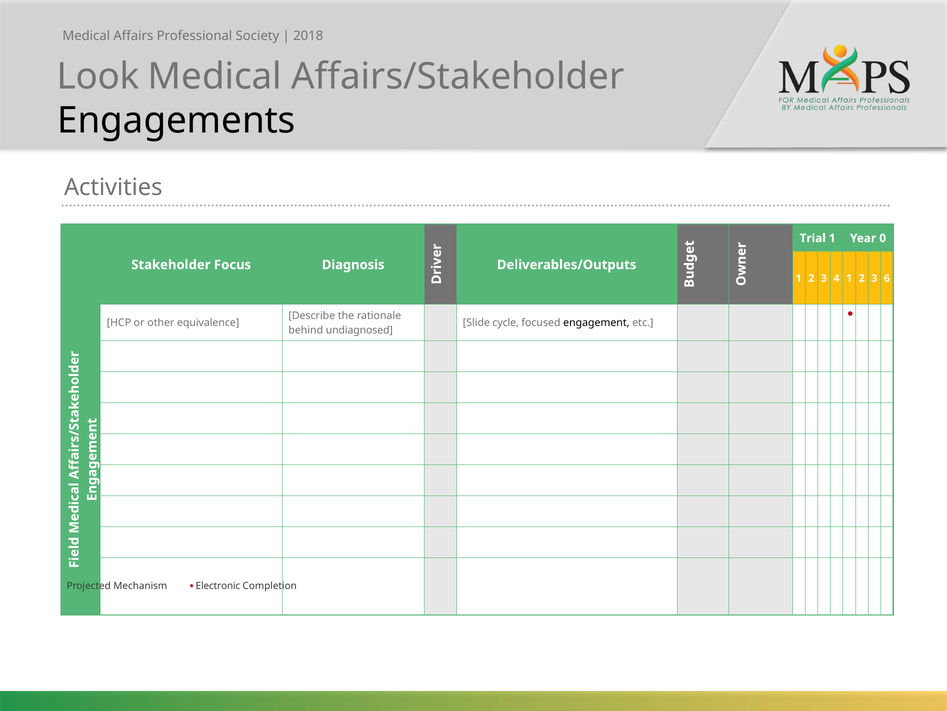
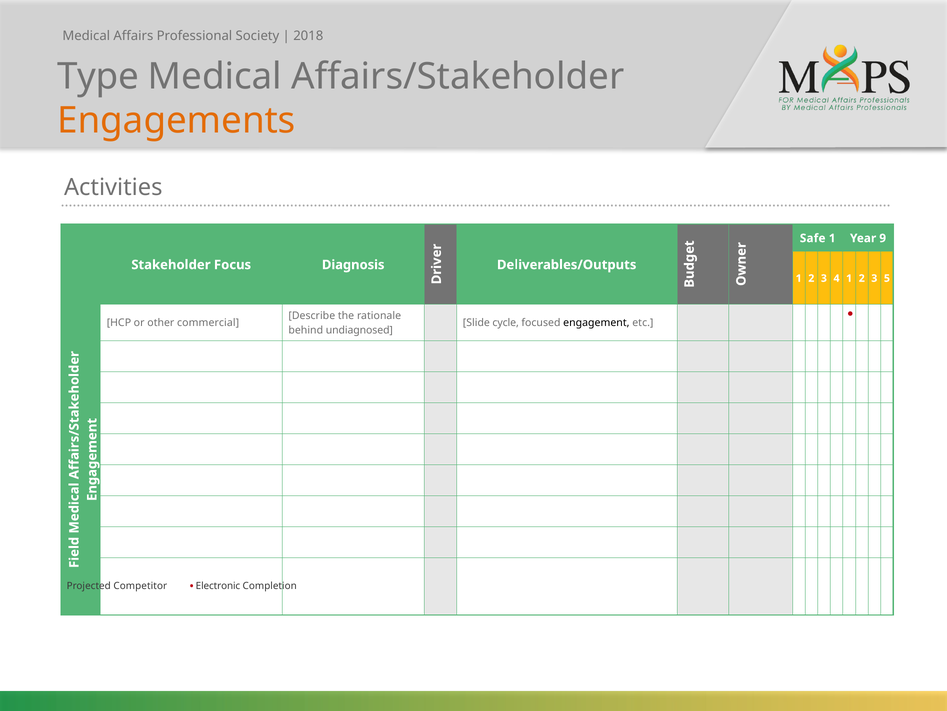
Look: Look -> Type
Engagements colour: black -> orange
Trial: Trial -> Safe
0: 0 -> 9
6: 6 -> 5
equivalence: equivalence -> commercial
Mechanism: Mechanism -> Competitor
